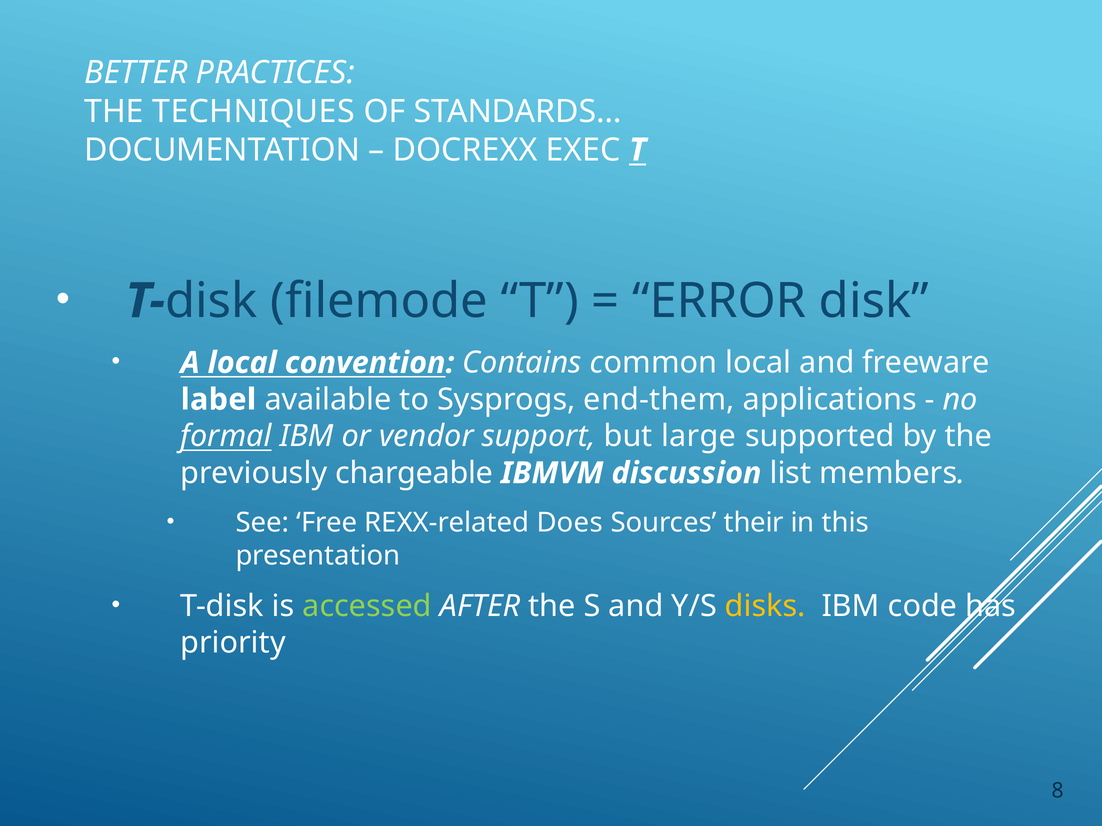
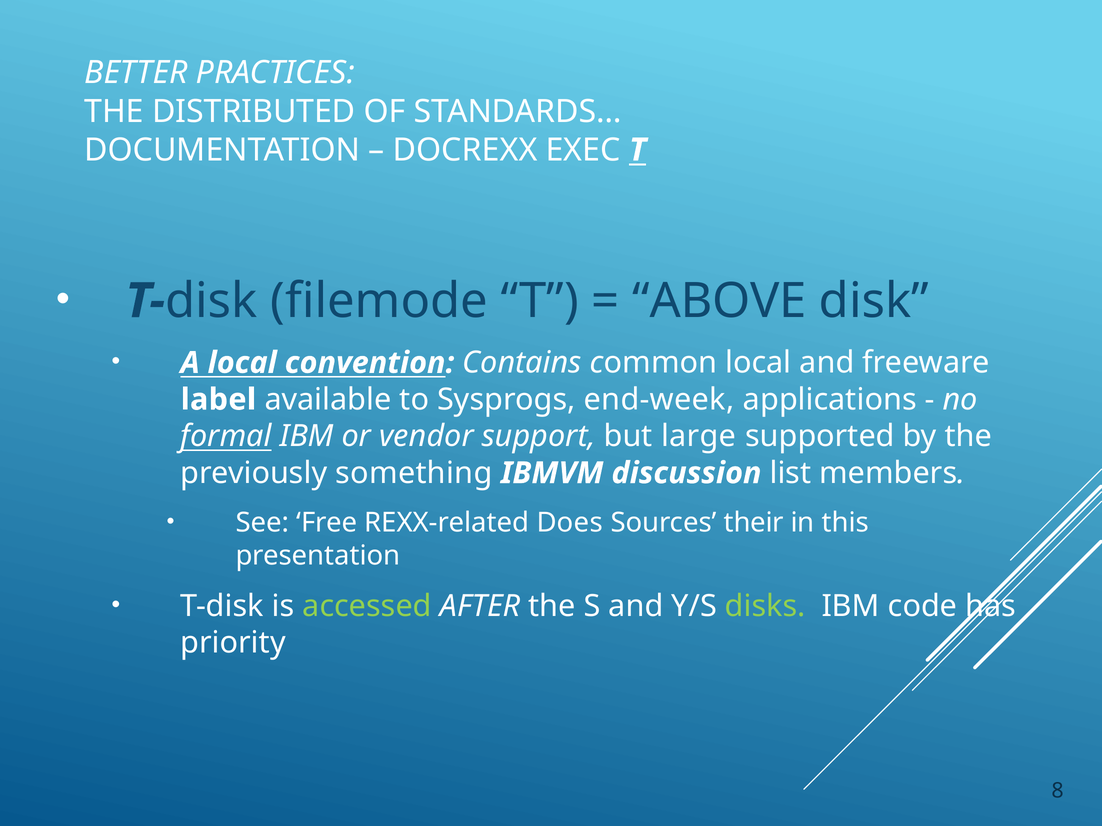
TECHNIQUES: TECHNIQUES -> DISTRIBUTED
ERROR: ERROR -> ABOVE
end-them: end-them -> end-week
chargeable: chargeable -> something
disks colour: yellow -> light green
